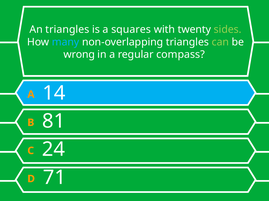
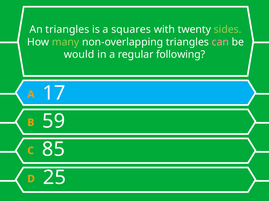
many colour: light blue -> light green
can colour: light green -> pink
wrong: wrong -> would
compass: compass -> following
14: 14 -> 17
81: 81 -> 59
24: 24 -> 85
71: 71 -> 25
